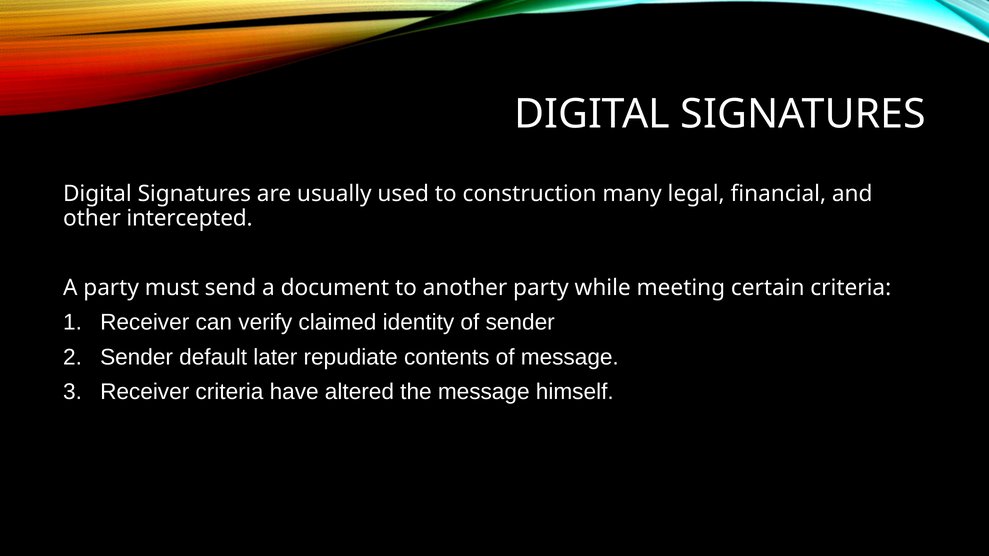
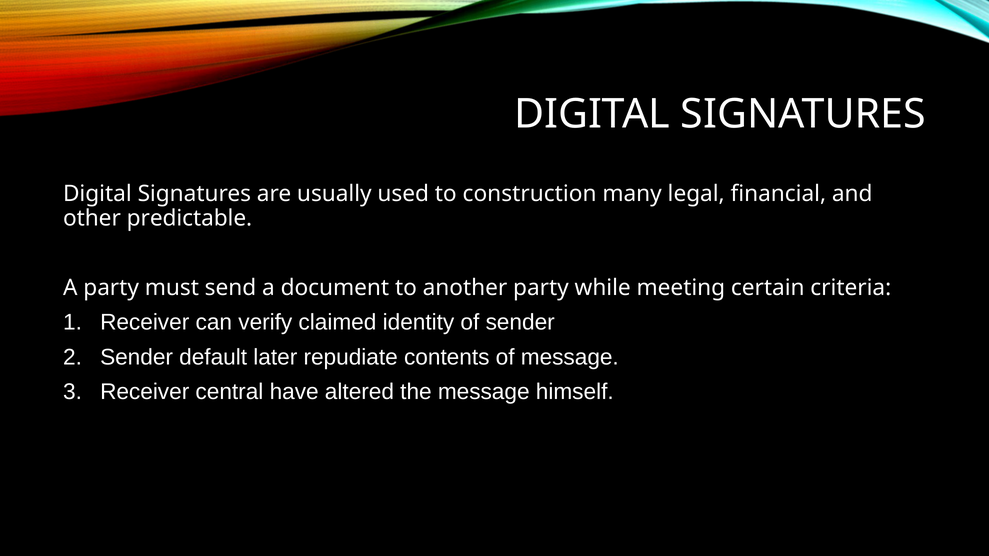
intercepted: intercepted -> predictable
Receiver criteria: criteria -> central
